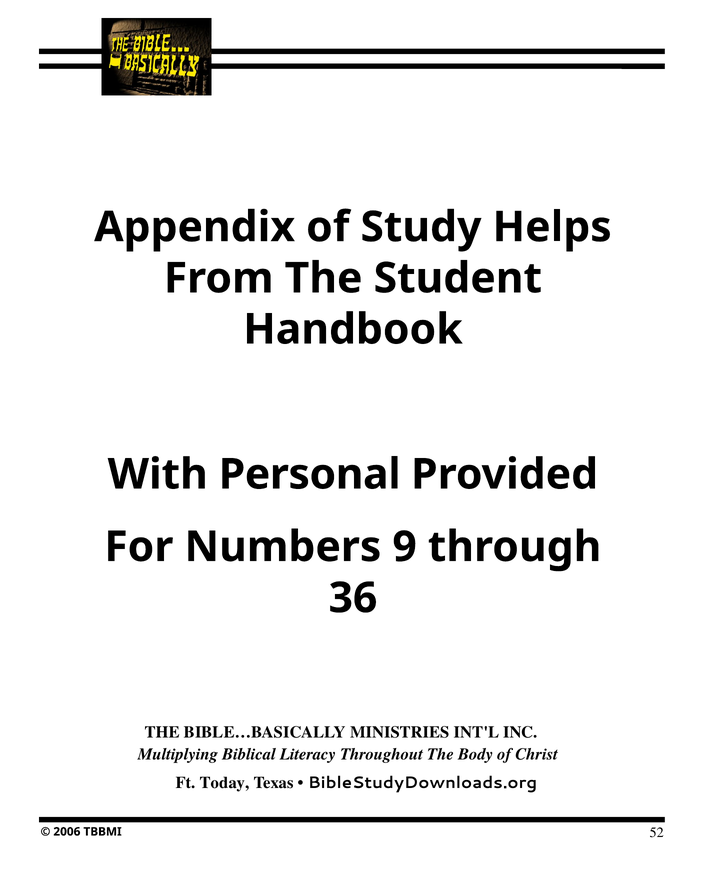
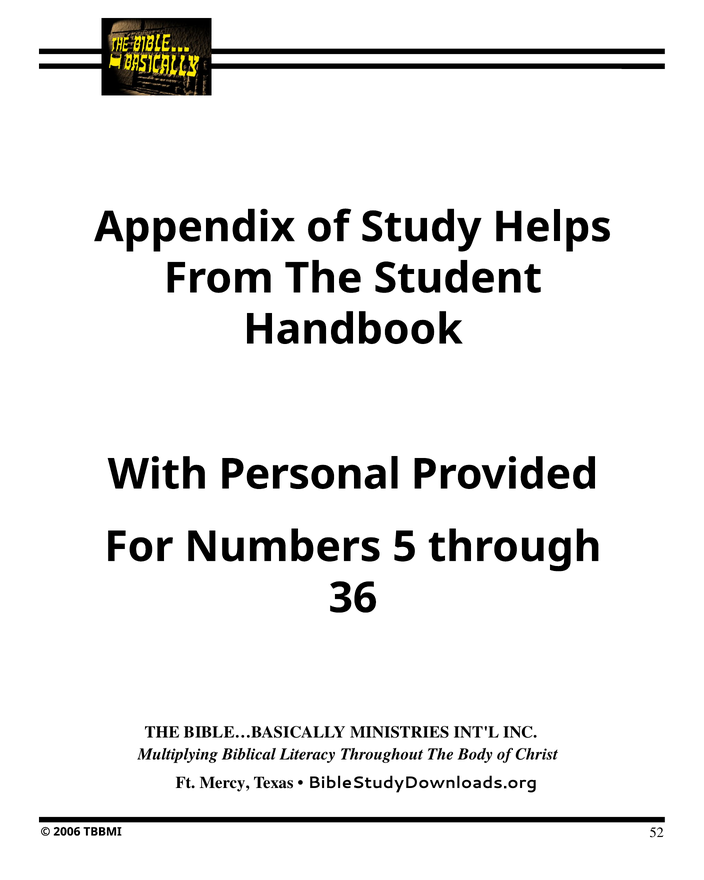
9: 9 -> 5
Today: Today -> Mercy
